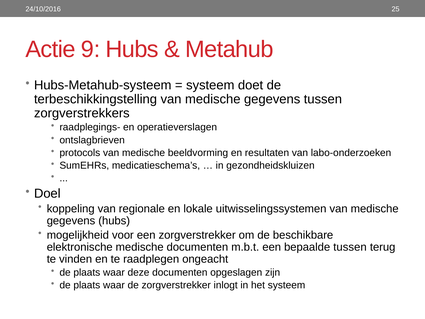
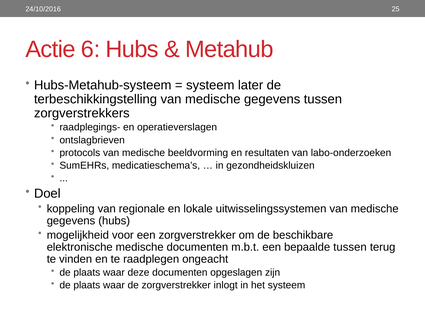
9: 9 -> 6
doet: doet -> later
